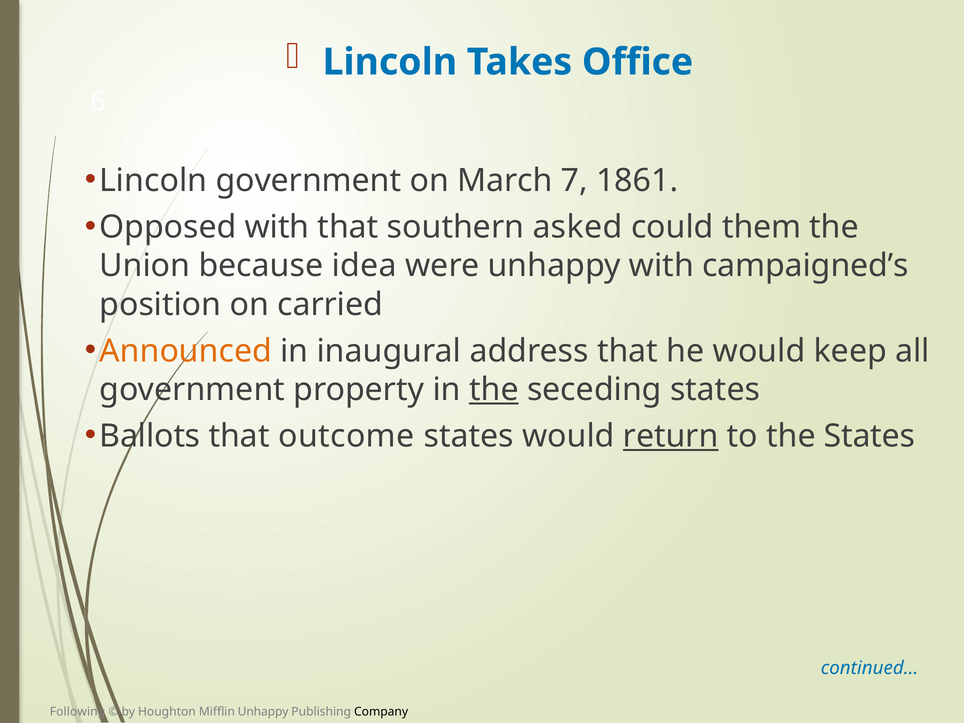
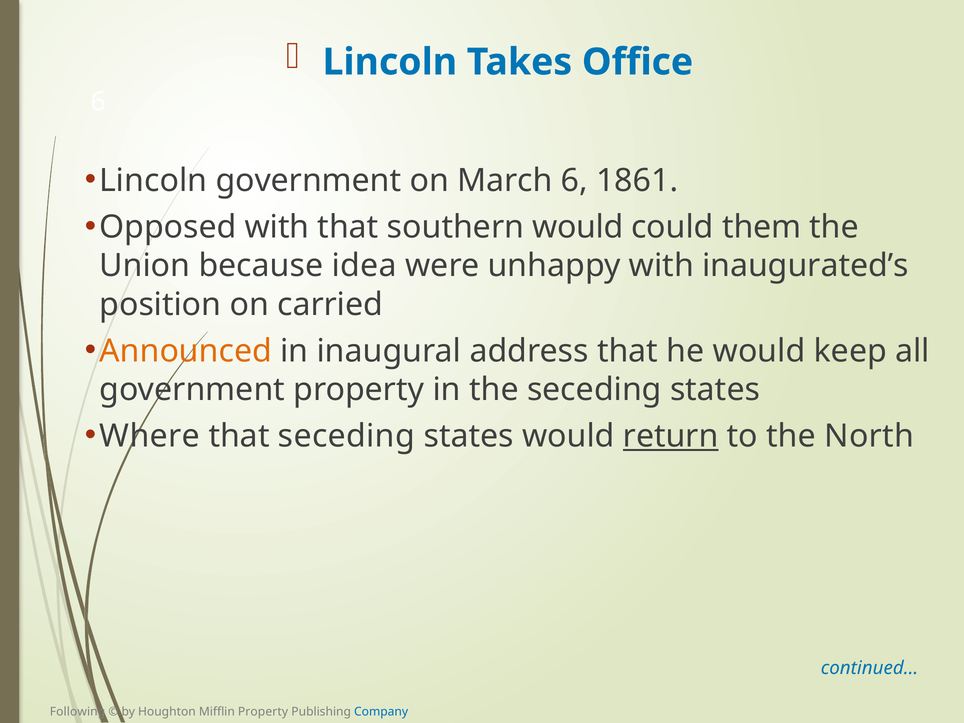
March 7: 7 -> 6
southern asked: asked -> would
campaigned’s: campaigned’s -> inaugurated’s
the at (494, 390) underline: present -> none
Ballots: Ballots -> Where
that outcome: outcome -> seceding
the States: States -> North
Mifflin Unhappy: Unhappy -> Property
Company colour: black -> blue
